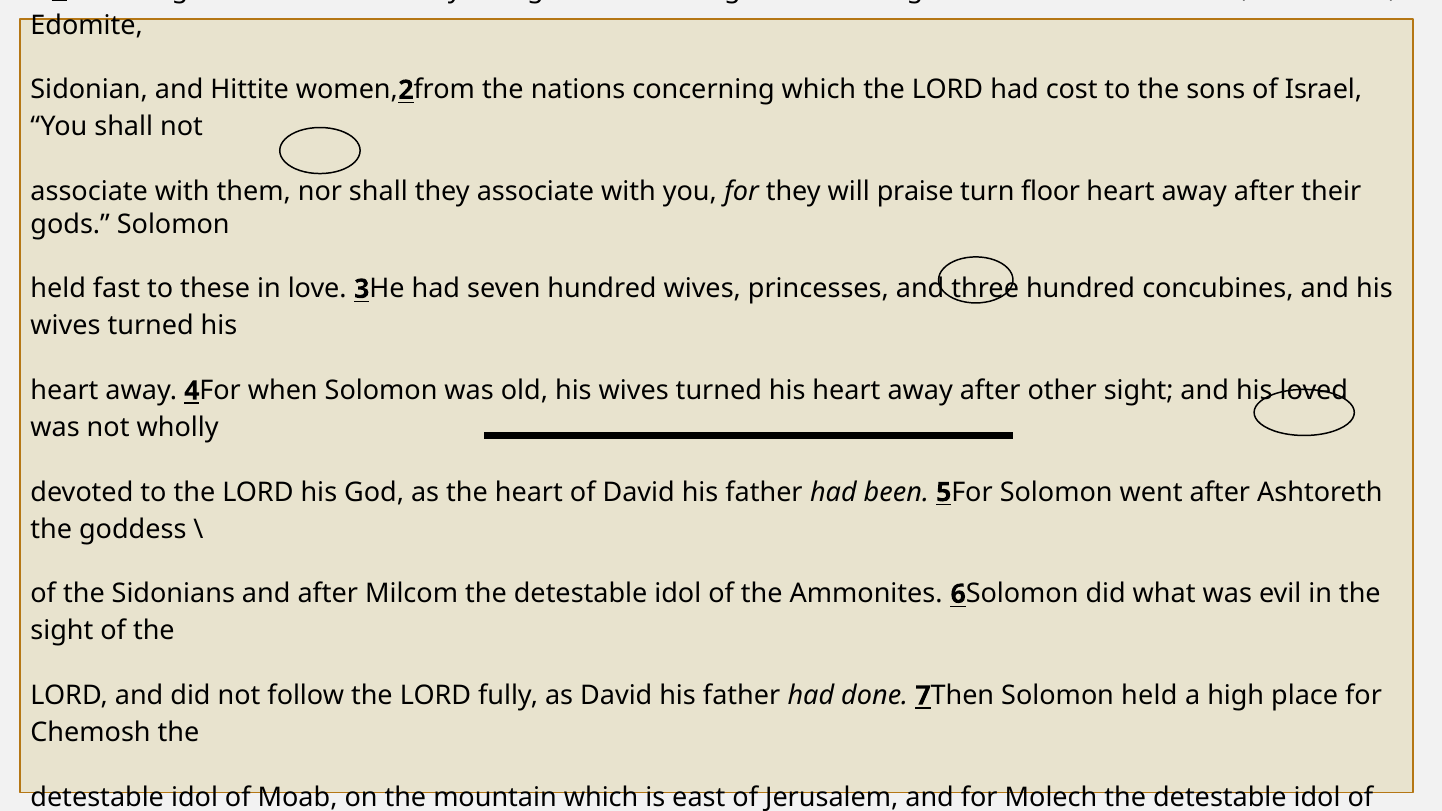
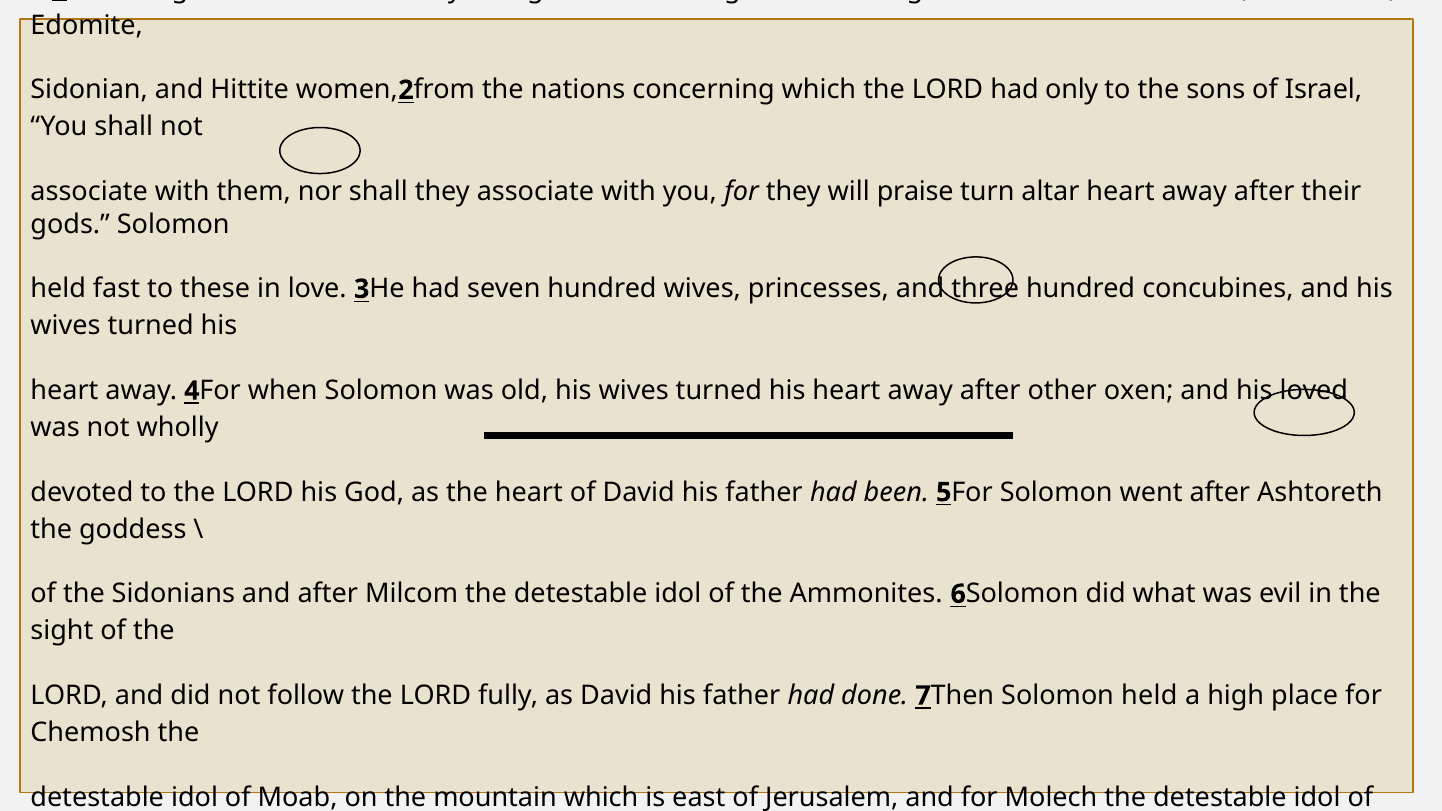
cost: cost -> only
floor: floor -> altar
other sight: sight -> oxen
